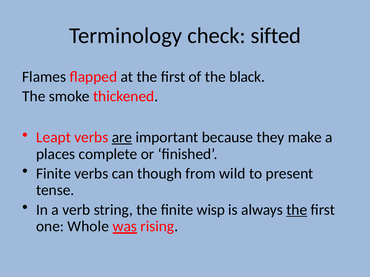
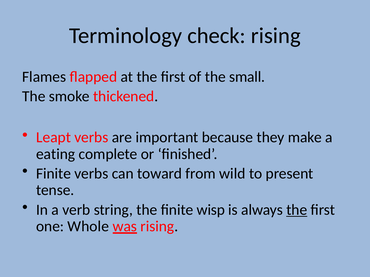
check sifted: sifted -> rising
black: black -> small
are underline: present -> none
places: places -> eating
though: though -> toward
